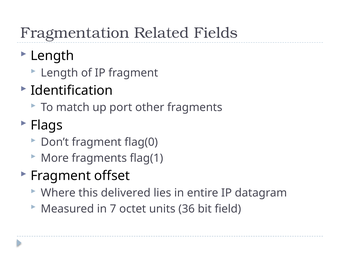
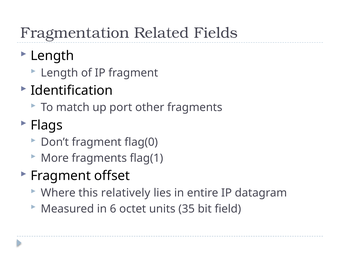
delivered: delivered -> relatively
7: 7 -> 6
36: 36 -> 35
